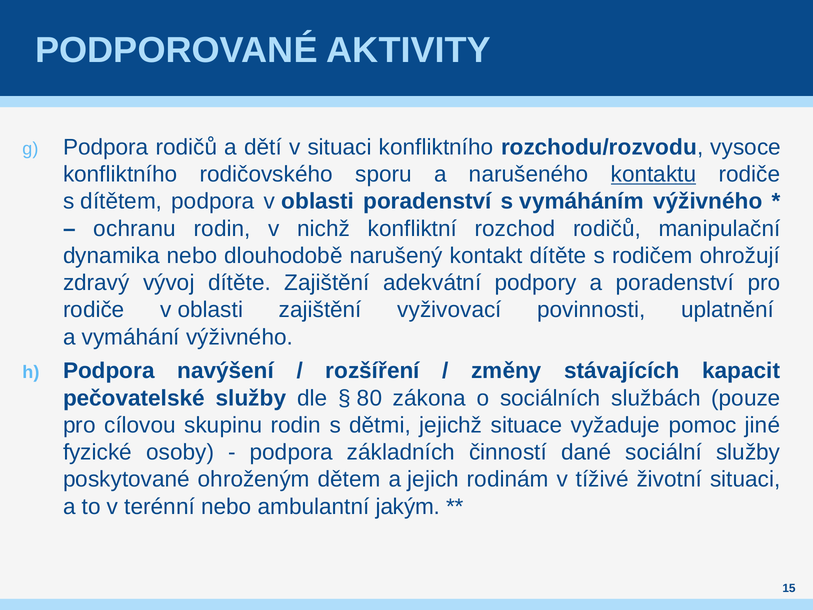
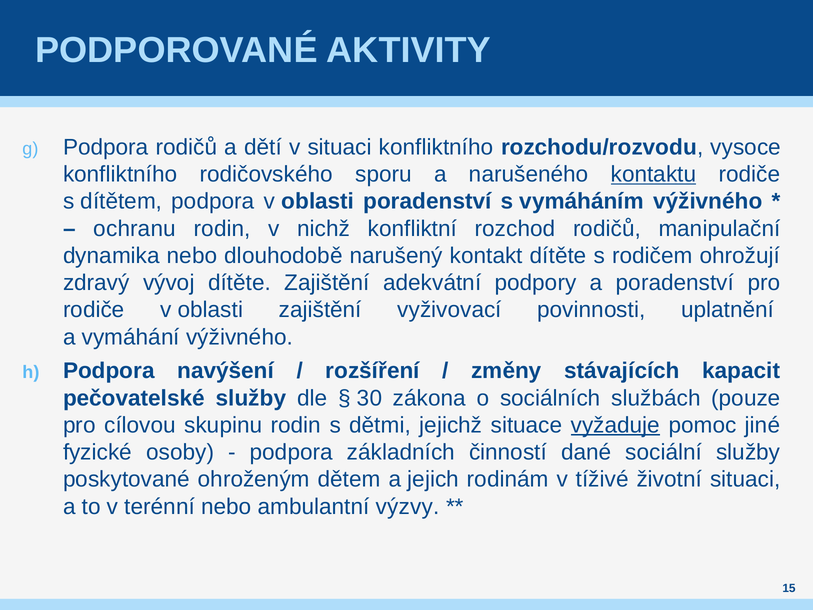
80: 80 -> 30
vyžaduje underline: none -> present
jakým: jakým -> výzvy
